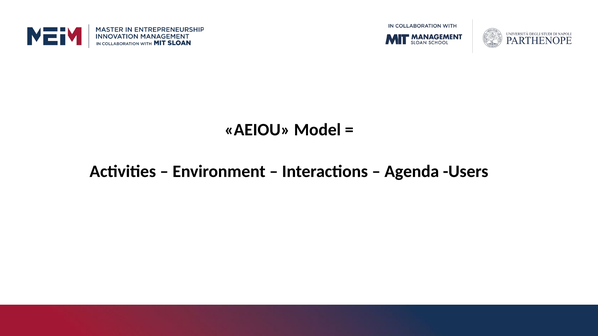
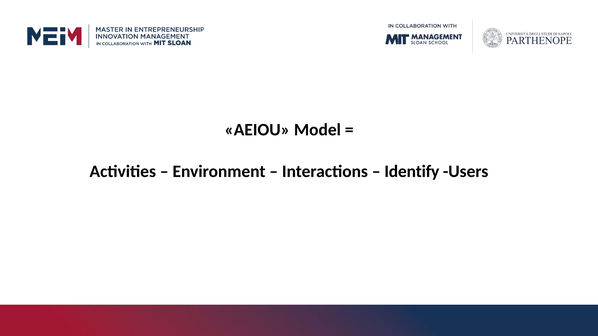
Agenda: Agenda -> Identify
